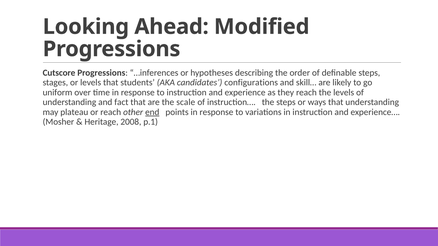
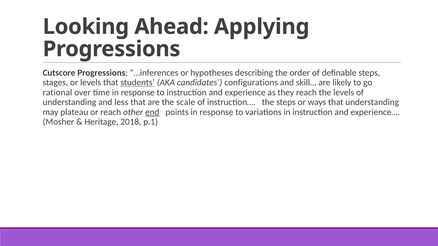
Modified: Modified -> Applying
students underline: none -> present
uniform: uniform -> rational
fact: fact -> less
2008: 2008 -> 2018
